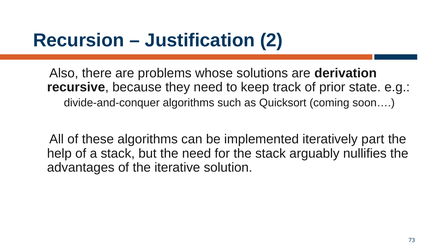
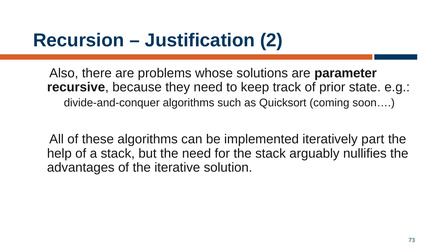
derivation: derivation -> parameter
